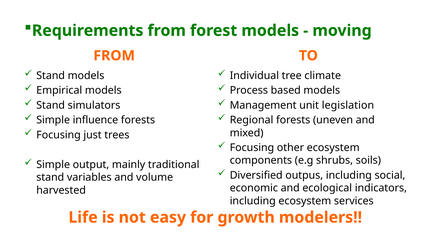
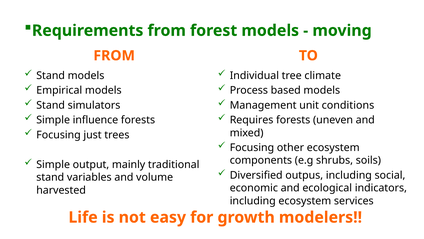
legislation: legislation -> conditions
Regional: Regional -> Requires
